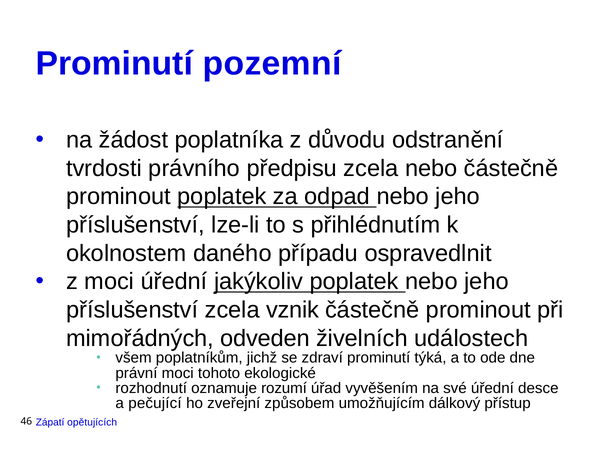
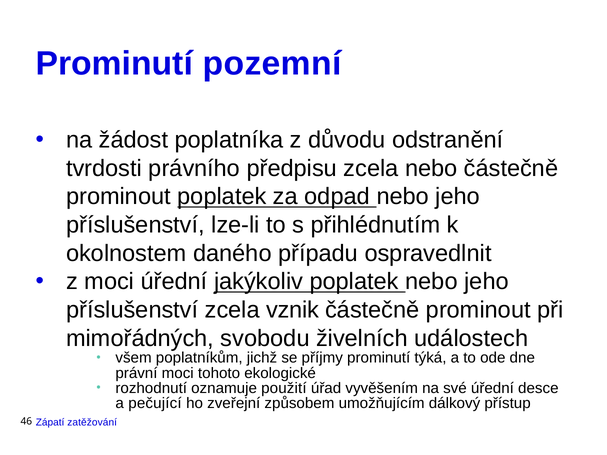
odveden: odveden -> svobodu
zdraví: zdraví -> příjmy
rozumí: rozumí -> použití
opětujících: opětujících -> zatěžování
